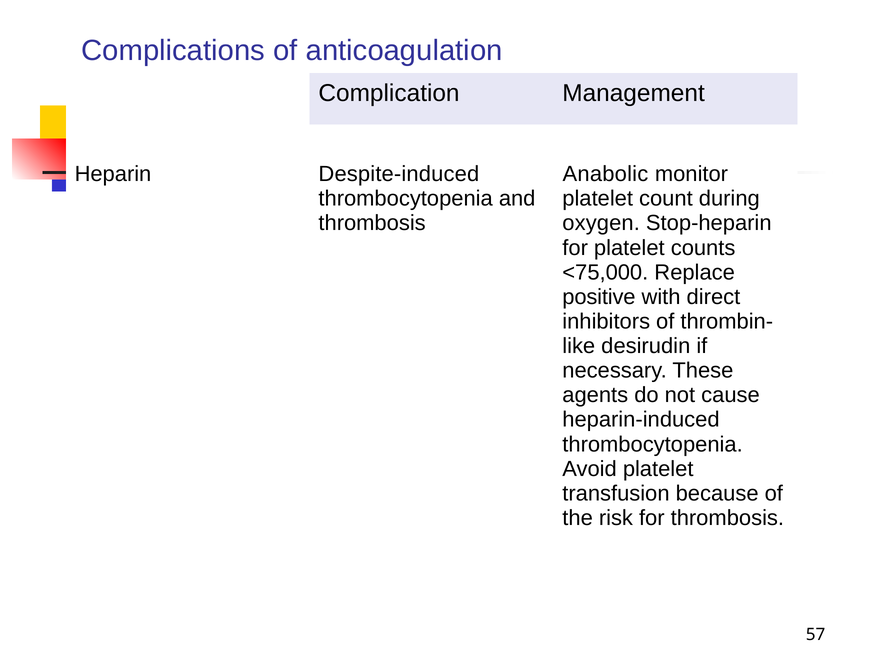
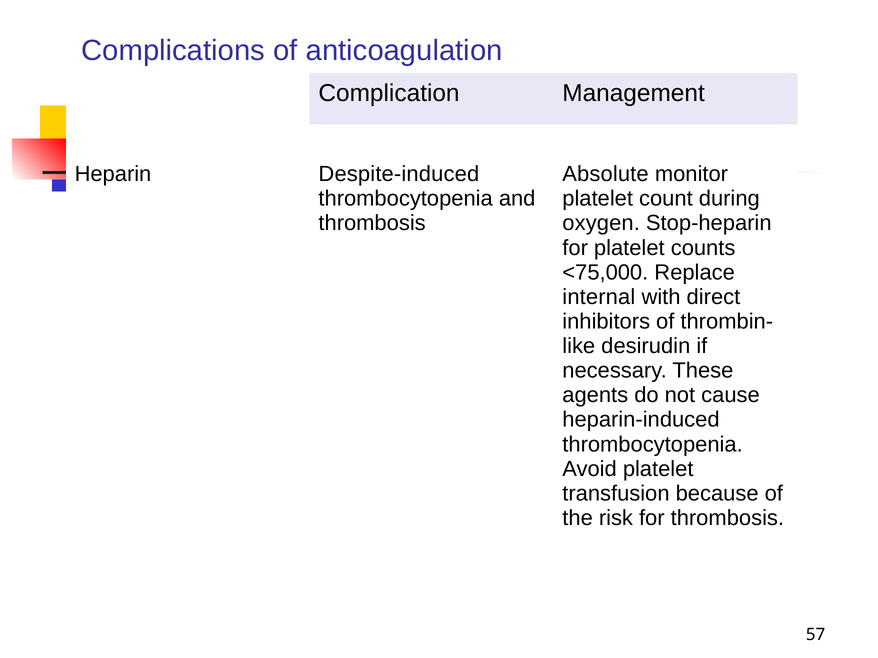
Anabolic: Anabolic -> Absolute
positive: positive -> internal
